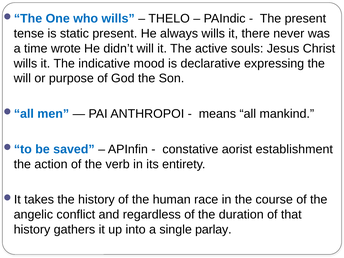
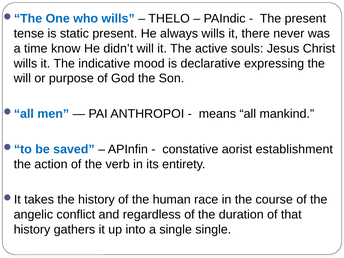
wrote: wrote -> know
single parlay: parlay -> single
